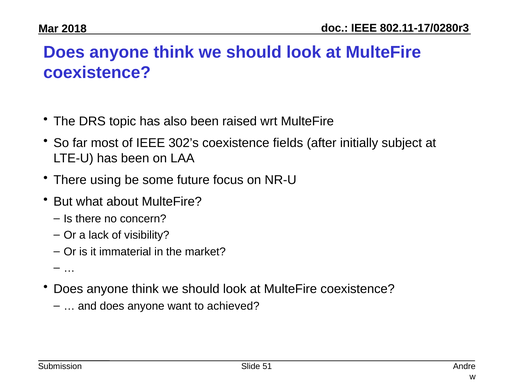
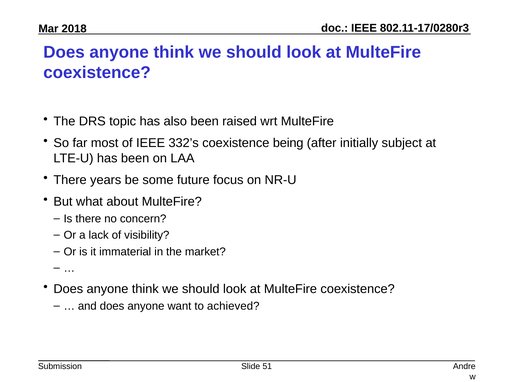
302’s: 302’s -> 332’s
fields: fields -> being
using: using -> years
